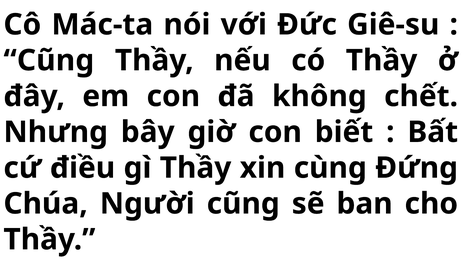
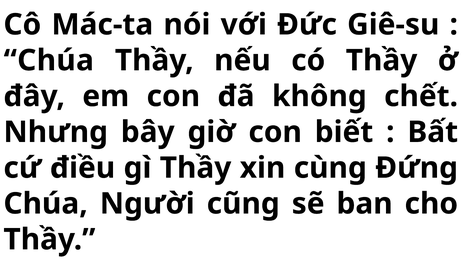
Cũng at (49, 60): Cũng -> Chúa
